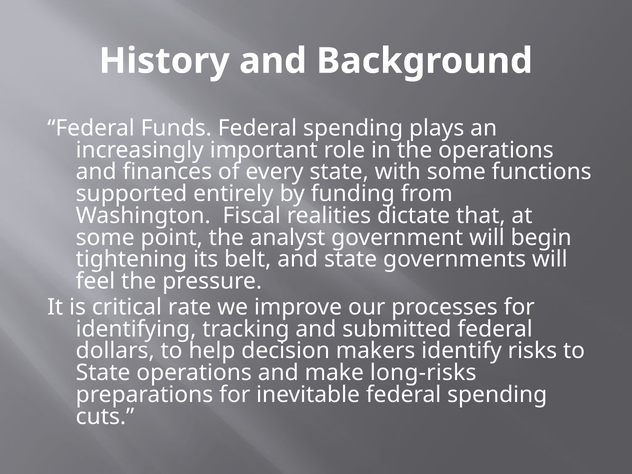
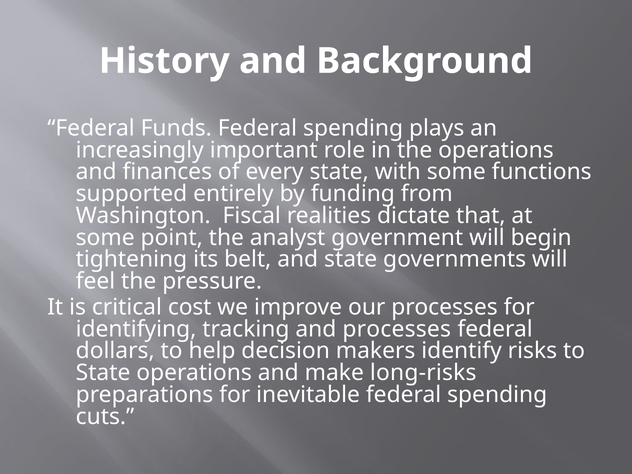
rate: rate -> cost
and submitted: submitted -> processes
